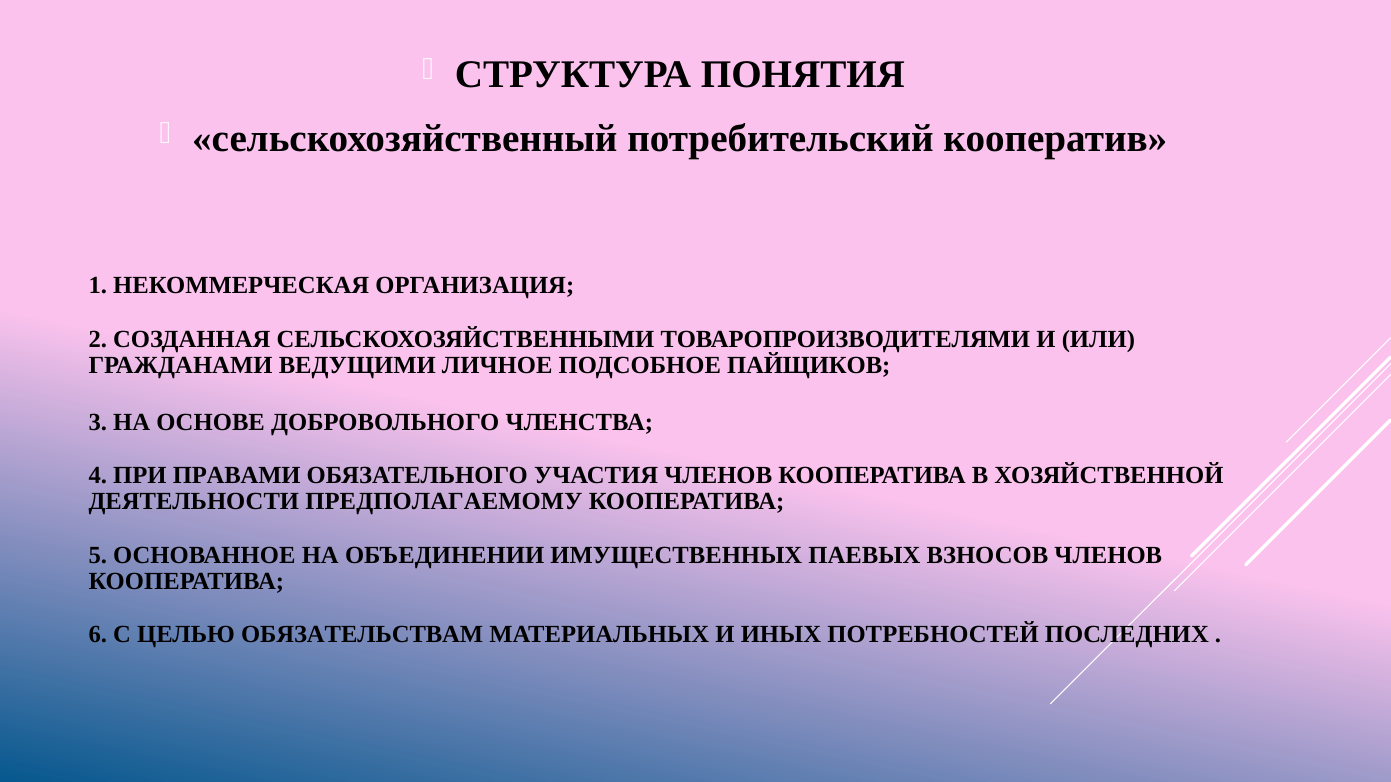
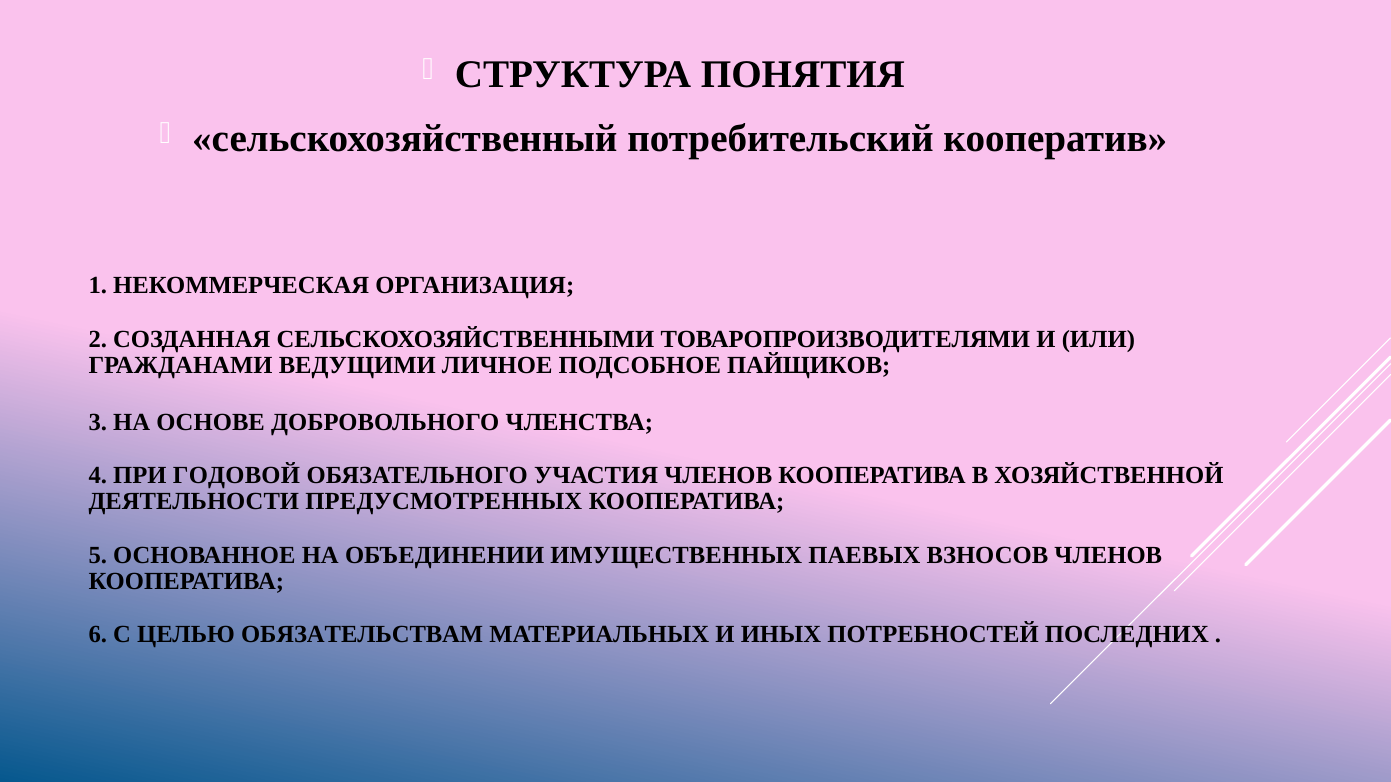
ПРАВАМИ: ПРАВАМИ -> ГОДОВОЙ
ПРЕДПОЛАГАЕМОМУ: ПРЕДПОЛАГАЕМОМУ -> ПРЕДУСМОТРЕННЫХ
